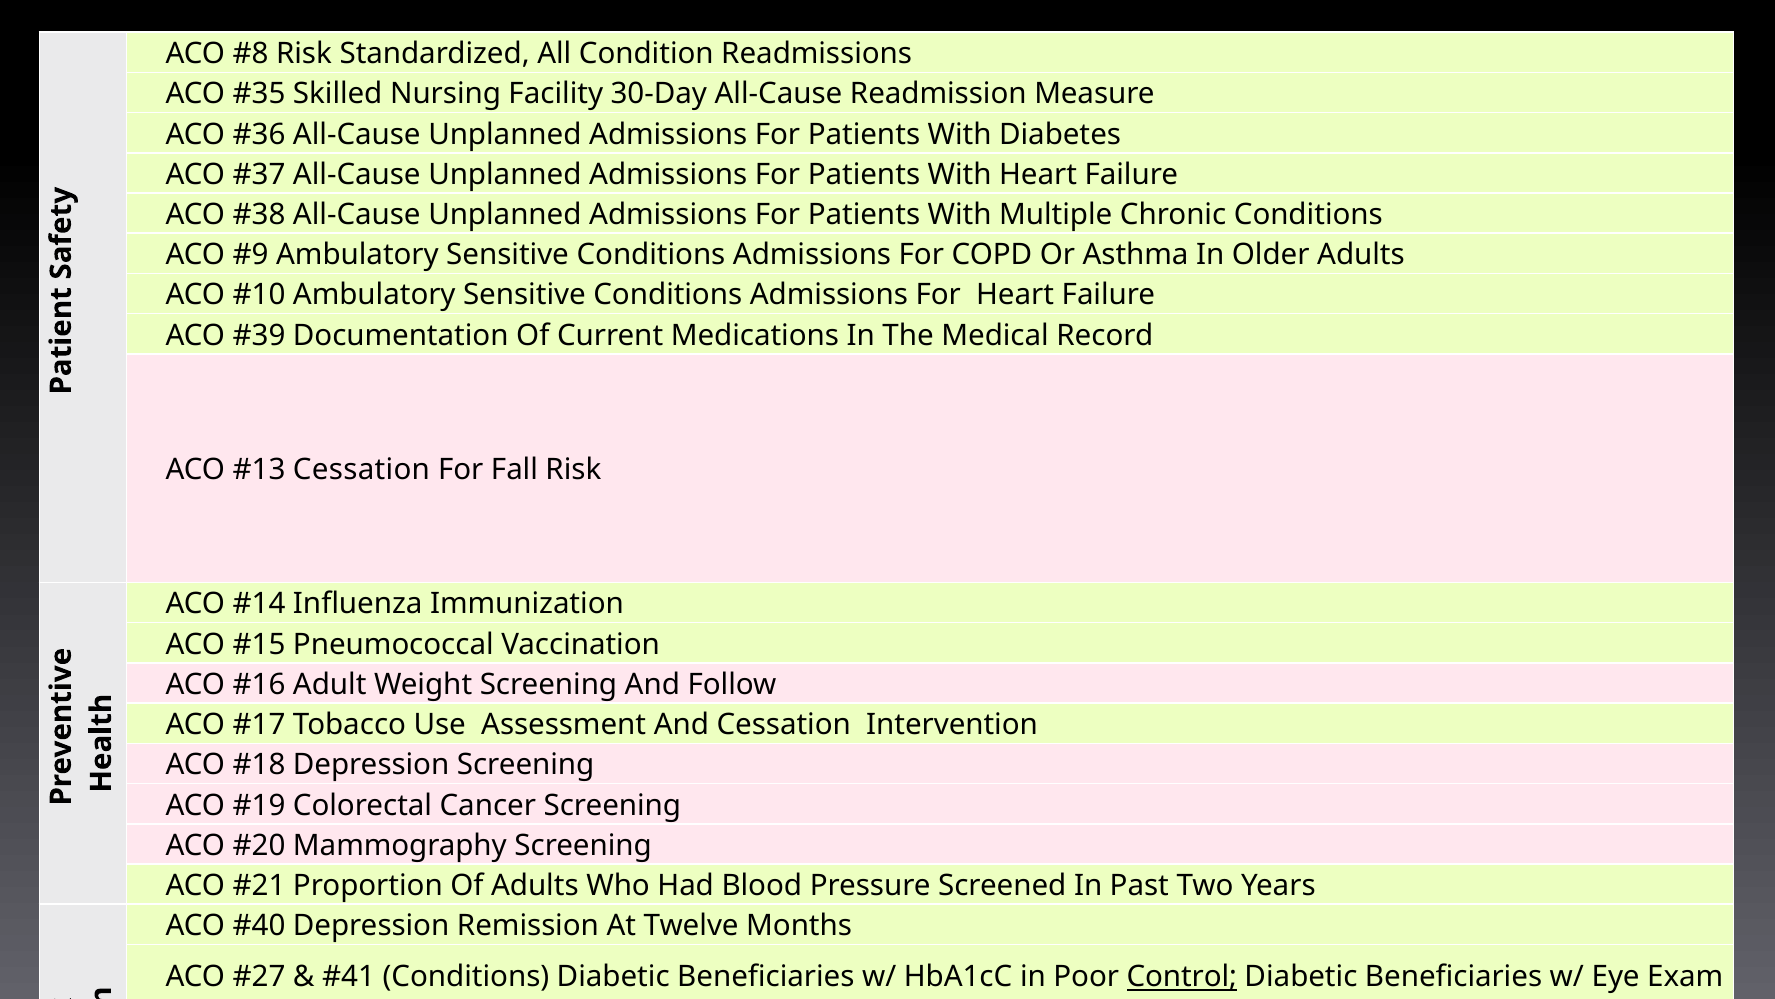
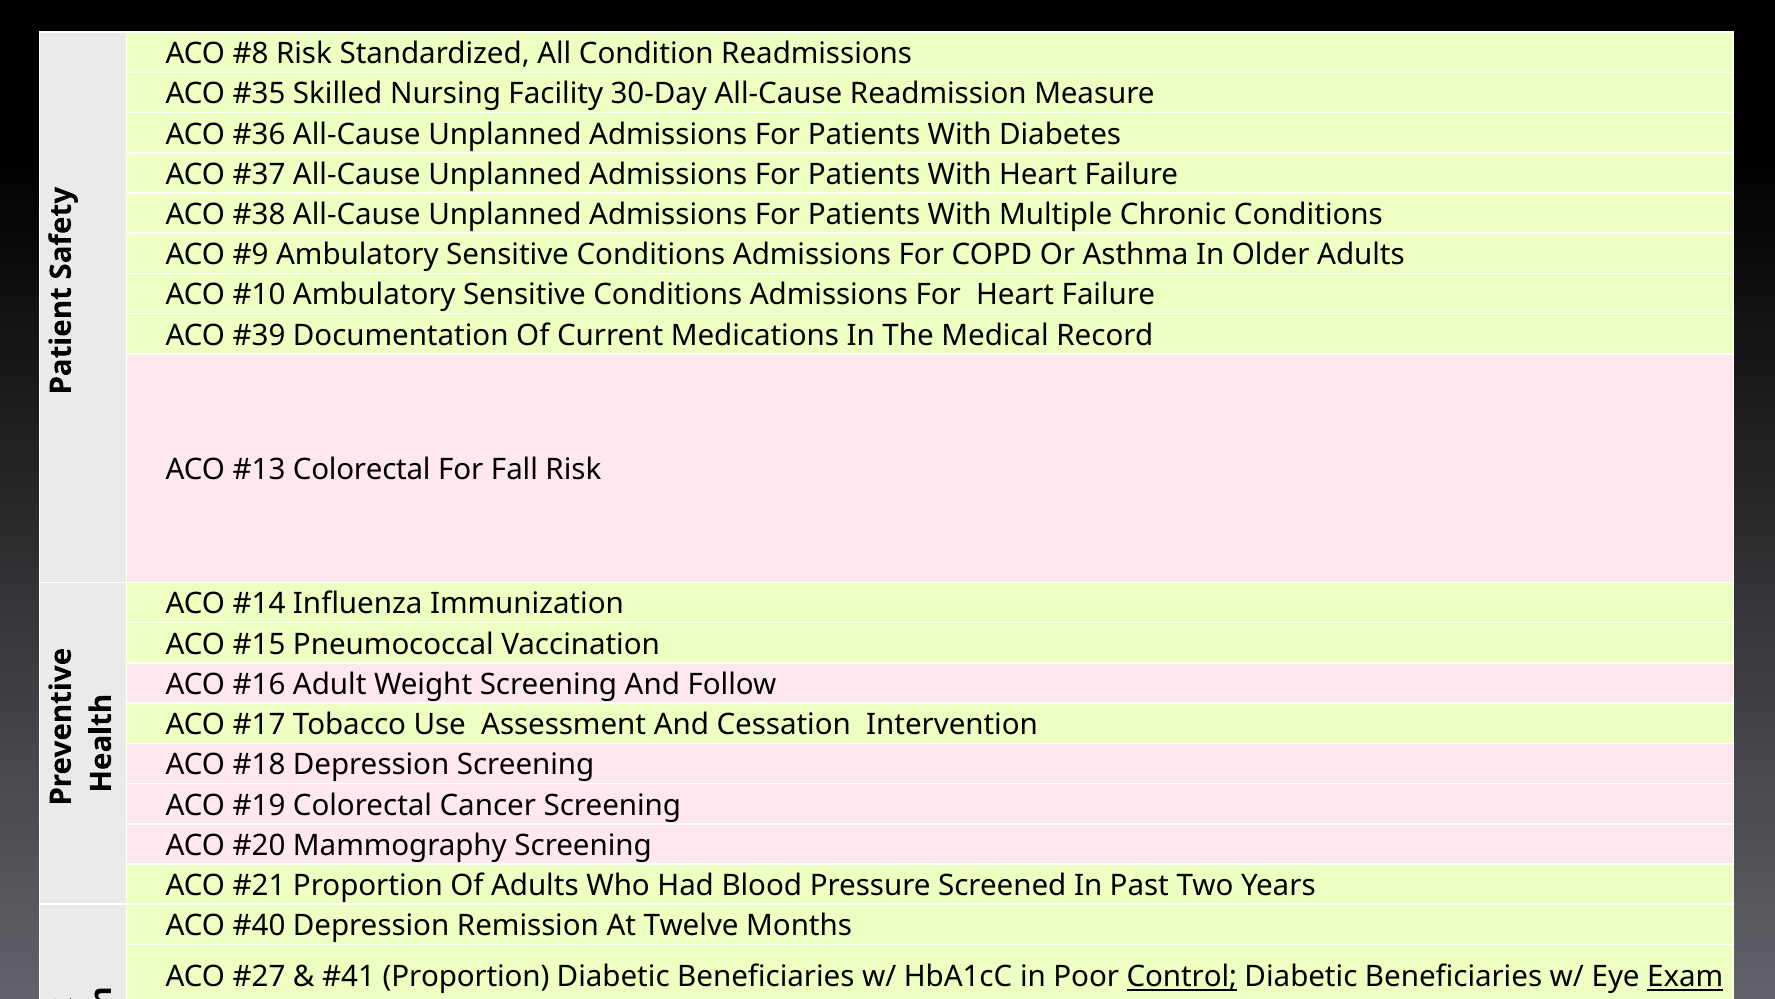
Cessation at (361, 470): Cessation -> Colorectal
Conditions at (466, 977): Conditions -> Proportion
Exam underline: none -> present
